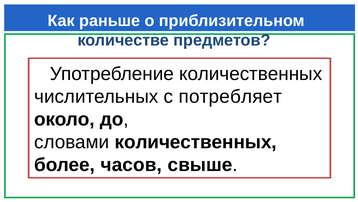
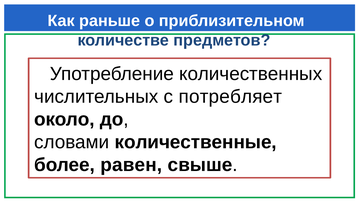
словами количественных: количественных -> количественные
часов: часов -> равен
